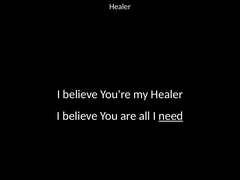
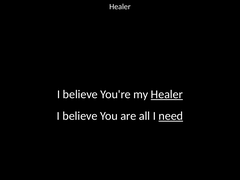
Healer at (167, 94) underline: none -> present
